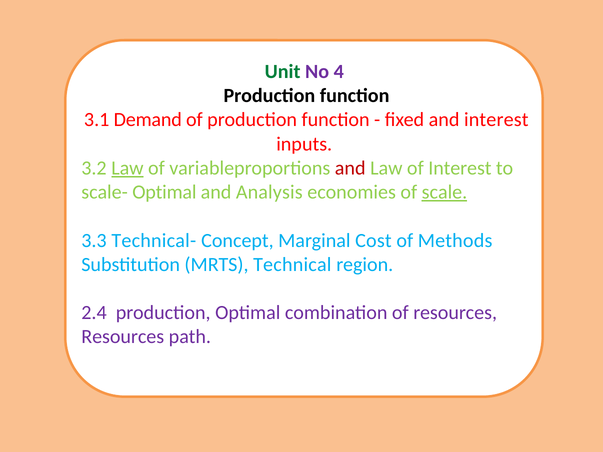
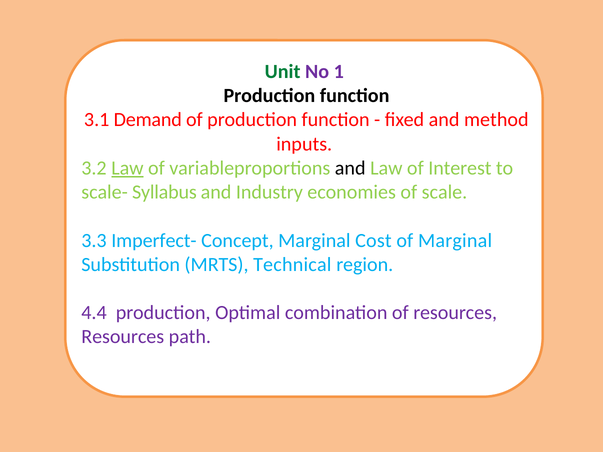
4: 4 -> 1
and interest: interest -> method
and at (350, 168) colour: red -> black
scale- Optimal: Optimal -> Syllabus
Analysis: Analysis -> Industry
scale underline: present -> none
Technical-: Technical- -> Imperfect-
of Methods: Methods -> Marginal
2.4: 2.4 -> 4.4
